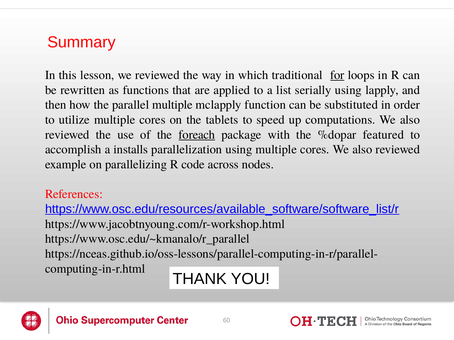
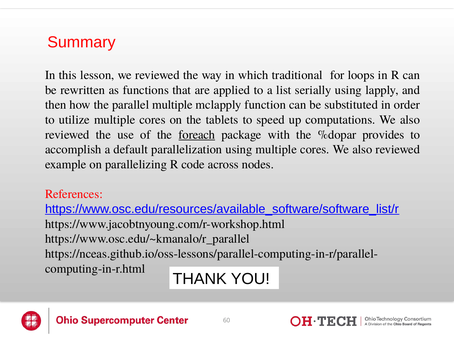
for underline: present -> none
featured: featured -> provides
installs: installs -> default
